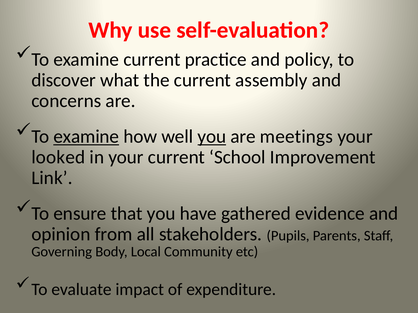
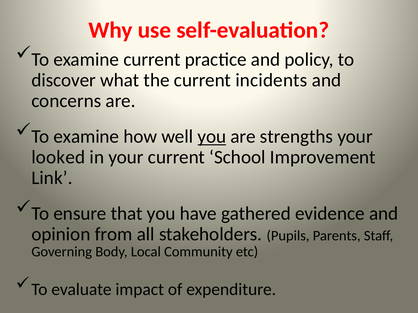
assembly: assembly -> incidents
examine at (86, 137) underline: present -> none
meetings: meetings -> strengths
